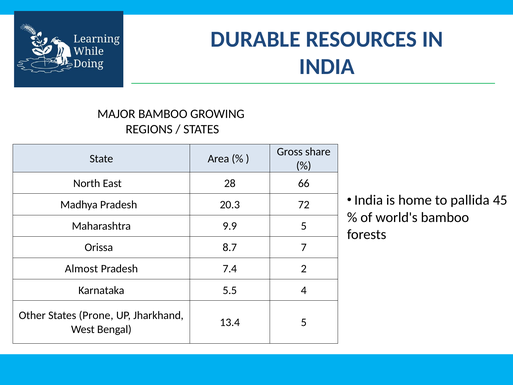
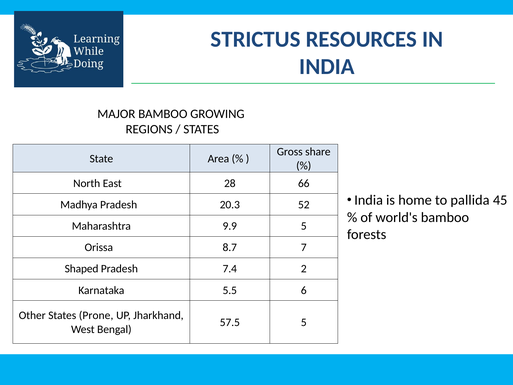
DURABLE: DURABLE -> STRICTUS
72: 72 -> 52
Almost: Almost -> Shaped
4: 4 -> 6
13.4: 13.4 -> 57.5
